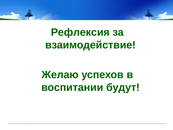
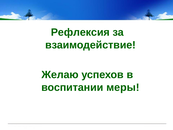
будут: будут -> меры
